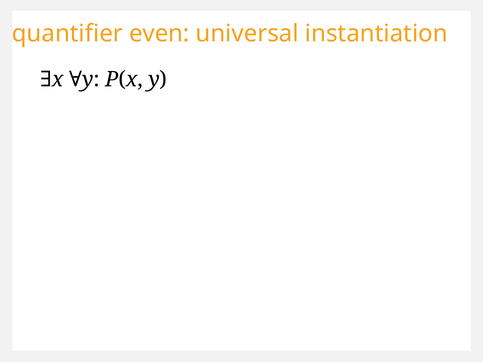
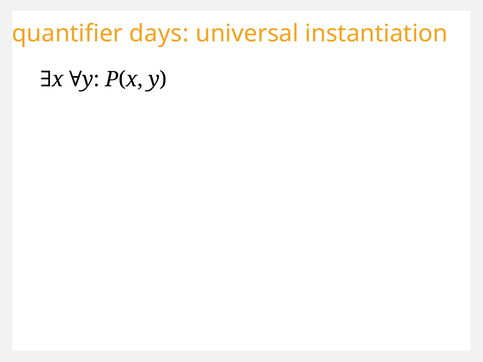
even: even -> days
